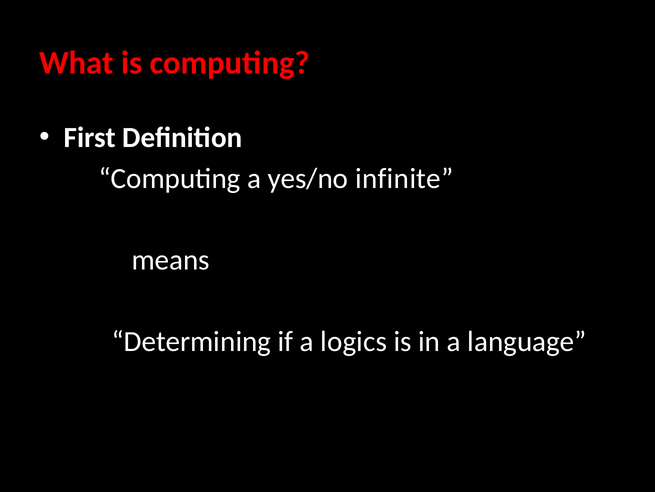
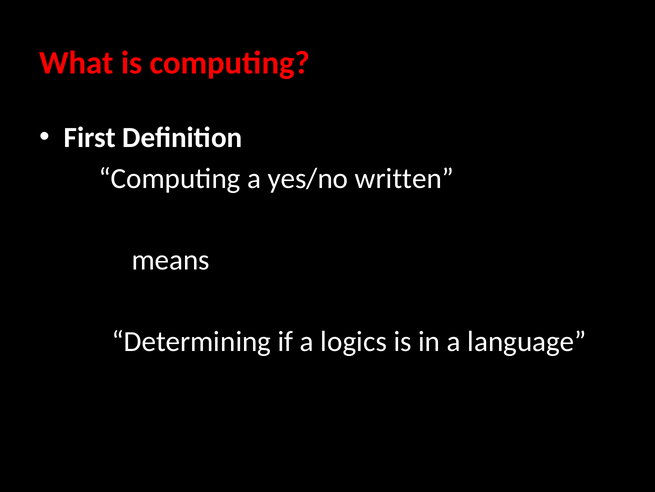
infinite: infinite -> written
